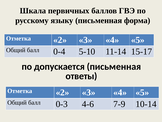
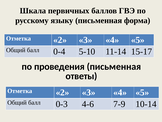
допускается: допускается -> проведения
